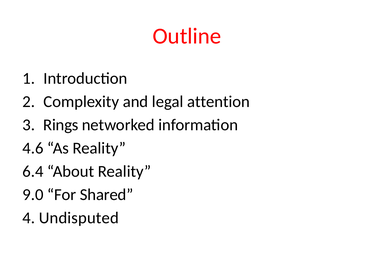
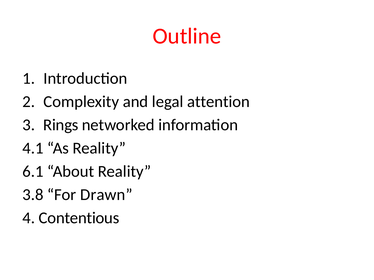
4.6: 4.6 -> 4.1
6.4: 6.4 -> 6.1
9.0: 9.0 -> 3.8
Shared: Shared -> Drawn
Undisputed: Undisputed -> Contentious
